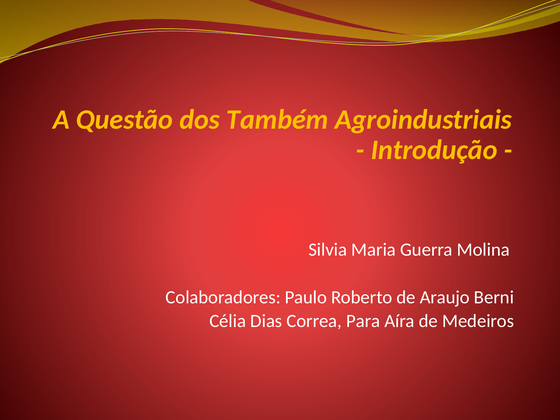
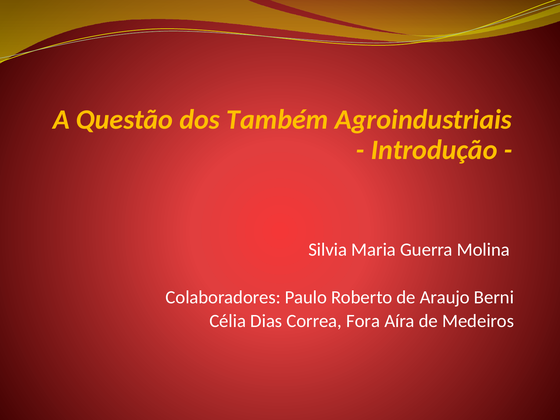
Para: Para -> Fora
